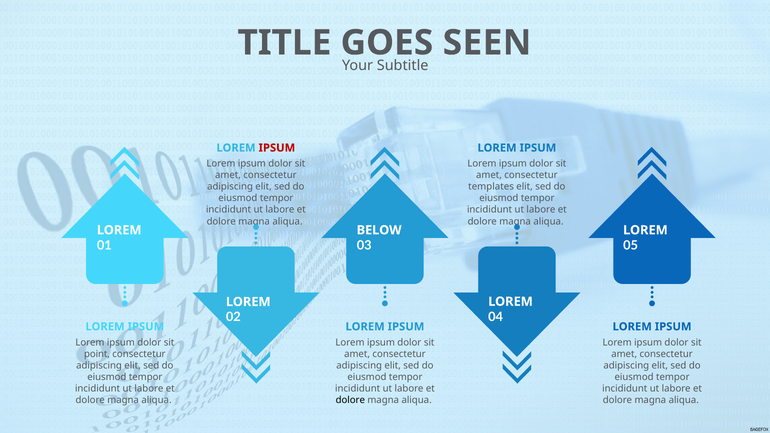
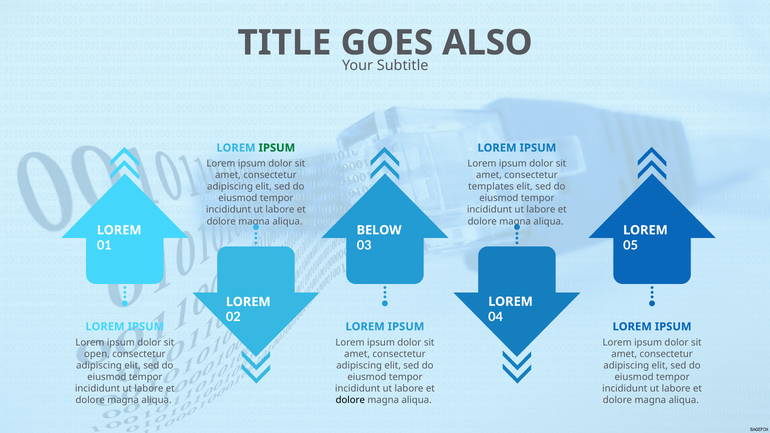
SEEN: SEEN -> ALSO
IPSUM at (277, 148) colour: red -> green
point: point -> open
